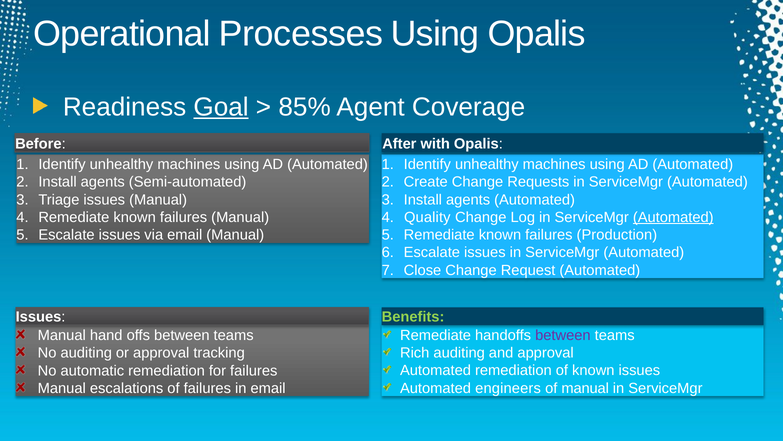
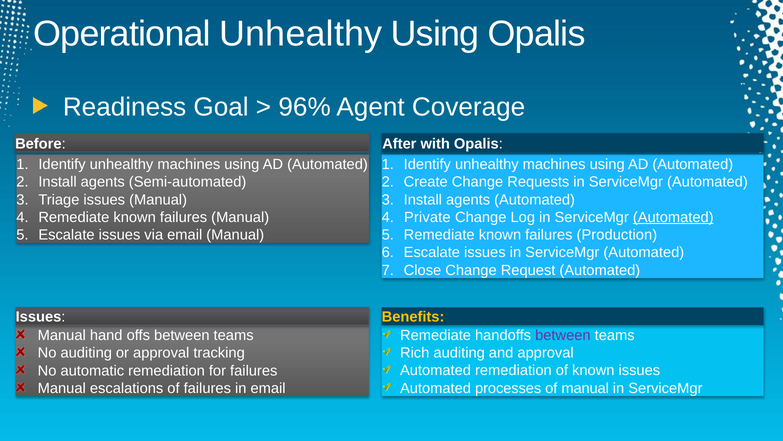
Operational Processes: Processes -> Unhealthy
Goal underline: present -> none
85%: 85% -> 96%
Quality: Quality -> Private
Benefits colour: light green -> yellow
engineers: engineers -> processes
